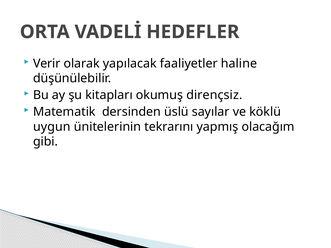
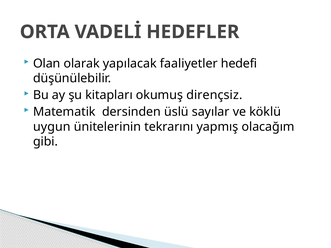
Verir: Verir -> Olan
haline: haline -> hedefi
